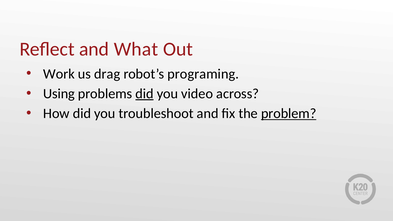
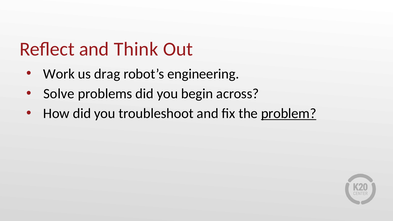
What: What -> Think
programing: programing -> engineering
Using: Using -> Solve
did at (145, 94) underline: present -> none
video: video -> begin
